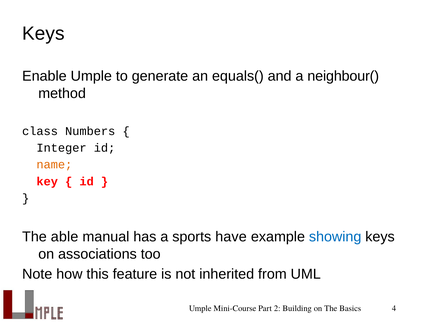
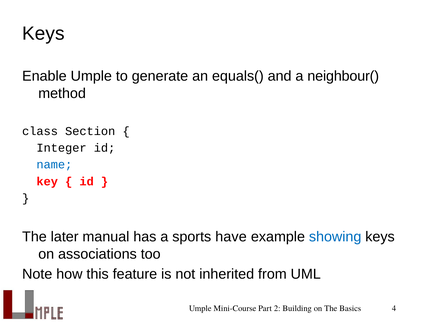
Numbers: Numbers -> Section
name colour: orange -> blue
able: able -> later
